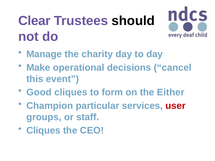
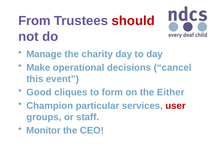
Clear: Clear -> From
should colour: black -> red
Cliques at (43, 131): Cliques -> Monitor
